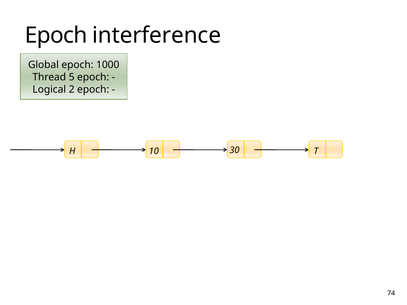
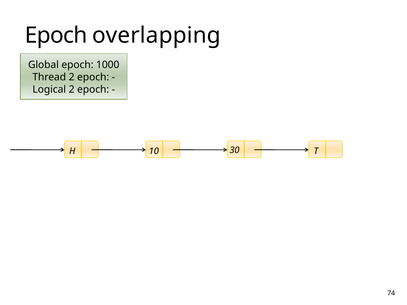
interference: interference -> overlapping
Thread 5: 5 -> 2
